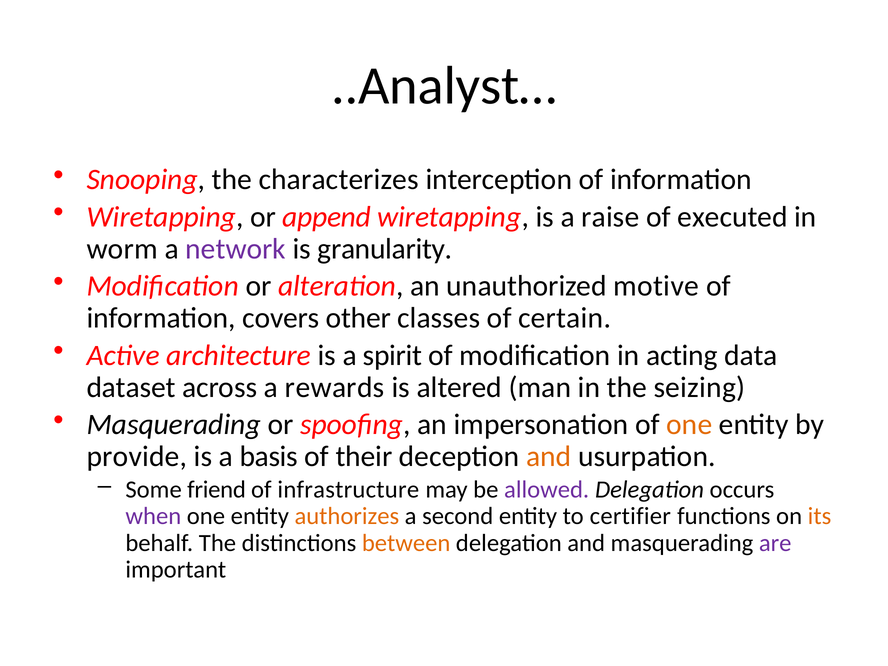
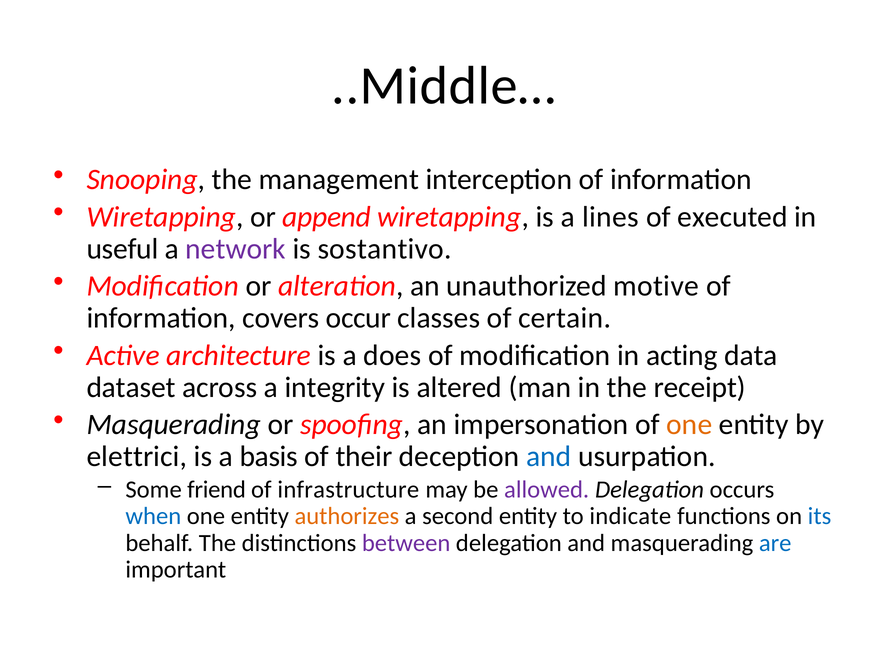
..Analyst…: ..Analyst… -> ..Middle…
characterizes: characterizes -> management
raise: raise -> lines
worm: worm -> useful
granularity: granularity -> sostantivo
other: other -> occur
spirit: spirit -> does
rewards: rewards -> integrity
seizing: seizing -> receipt
provide: provide -> elettrici
and at (549, 457) colour: orange -> blue
when colour: purple -> blue
certifier: certifier -> indicate
its colour: orange -> blue
between colour: orange -> purple
are colour: purple -> blue
